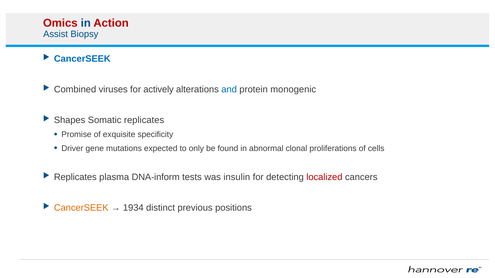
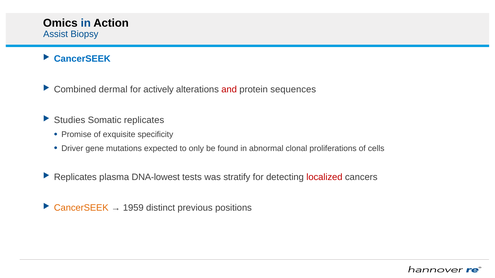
Omics colour: red -> black
Action colour: red -> black
viruses: viruses -> dermal
and colour: blue -> red
monogenic: monogenic -> sequences
Shapes: Shapes -> Studies
DNA-inform: DNA-inform -> DNA-lowest
insulin: insulin -> stratify
1934: 1934 -> 1959
